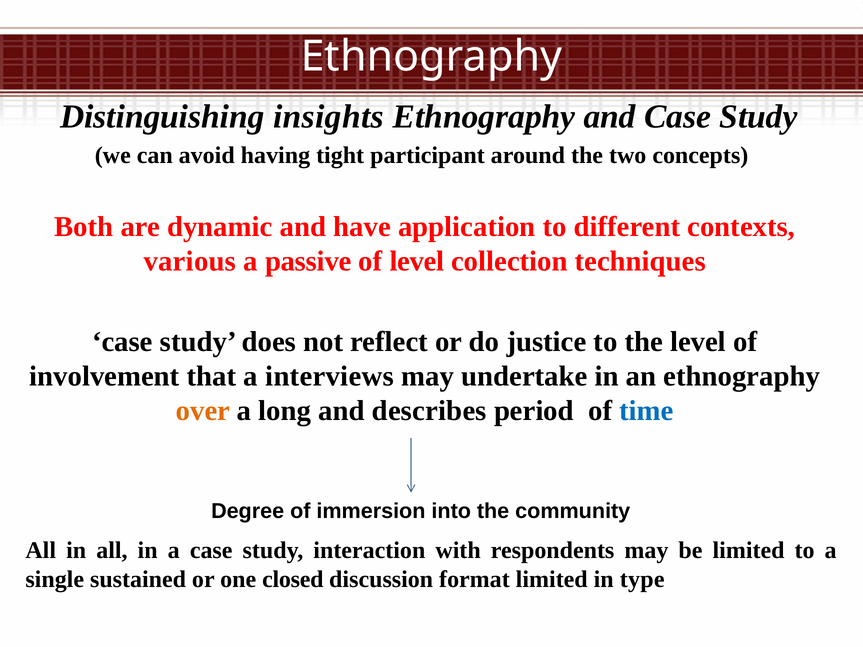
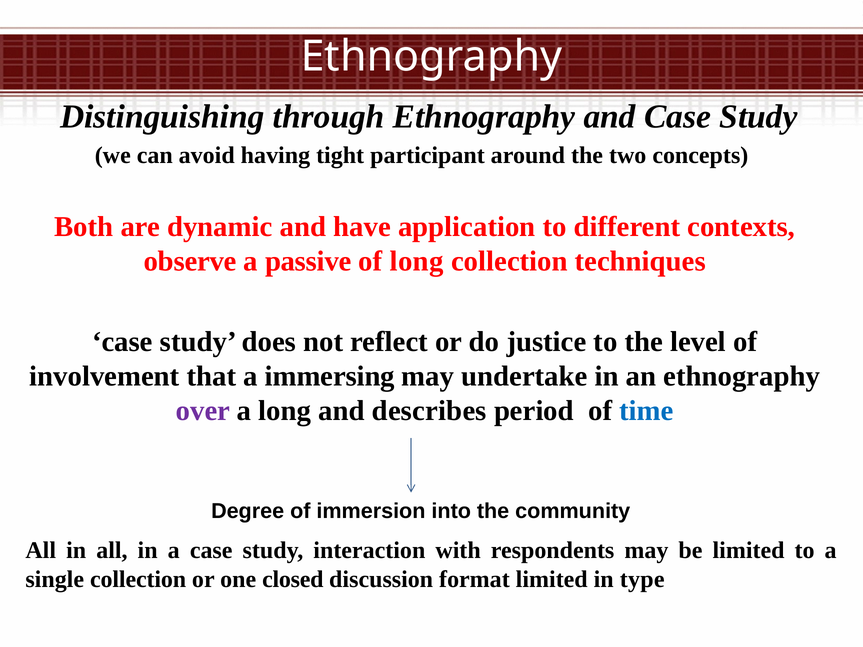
insights: insights -> through
various: various -> observe
of level: level -> long
interviews: interviews -> immersing
over colour: orange -> purple
single sustained: sustained -> collection
